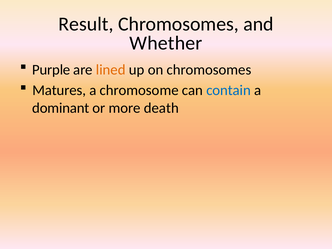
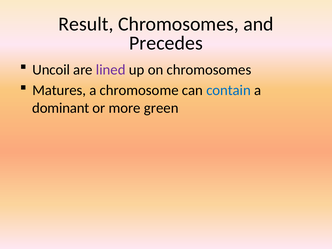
Whether: Whether -> Precedes
Purple: Purple -> Uncoil
lined colour: orange -> purple
death: death -> green
